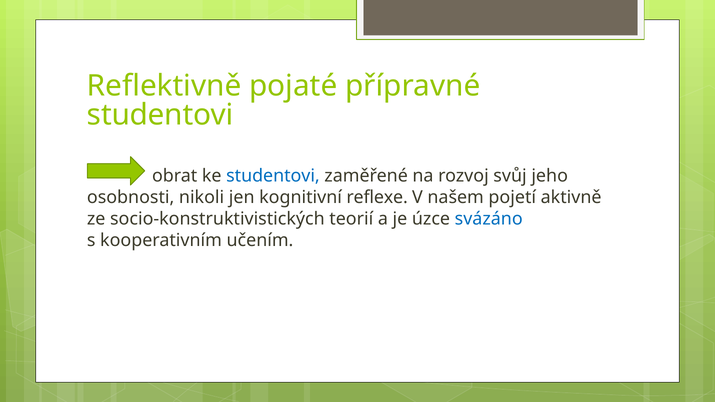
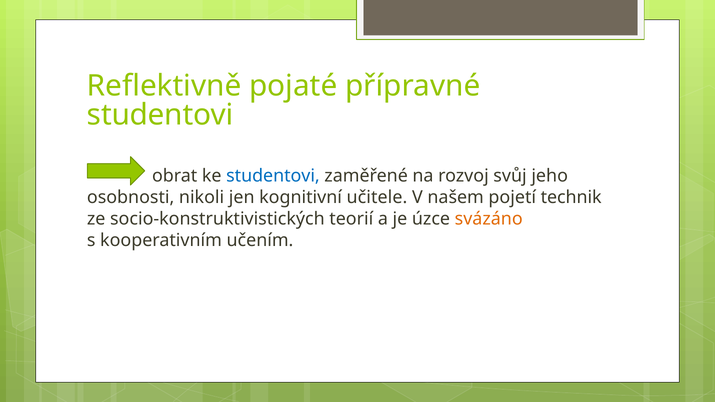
reflexe: reflexe -> učitele
aktivně: aktivně -> technik
svázáno colour: blue -> orange
